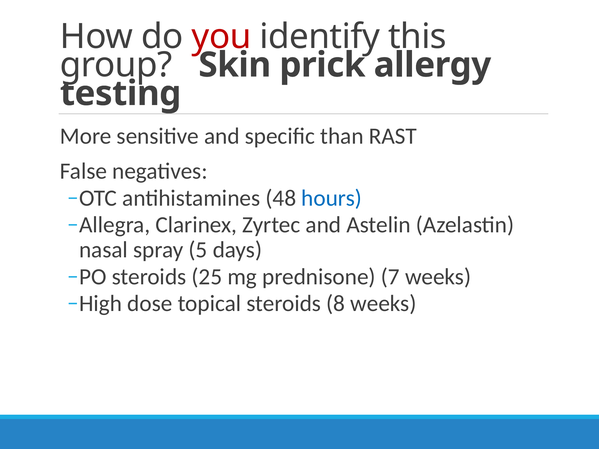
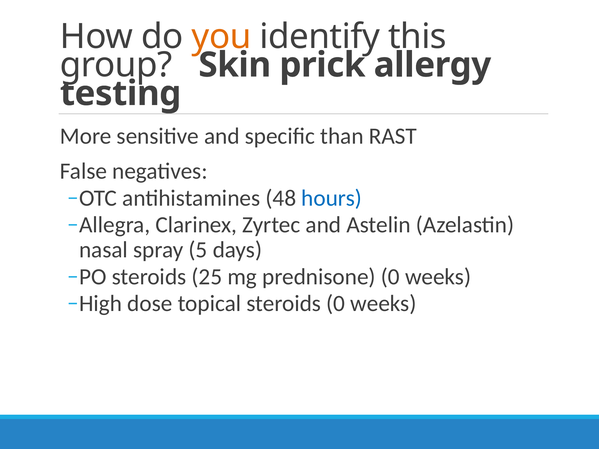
you colour: red -> orange
prednisone 7: 7 -> 0
steroids 8: 8 -> 0
